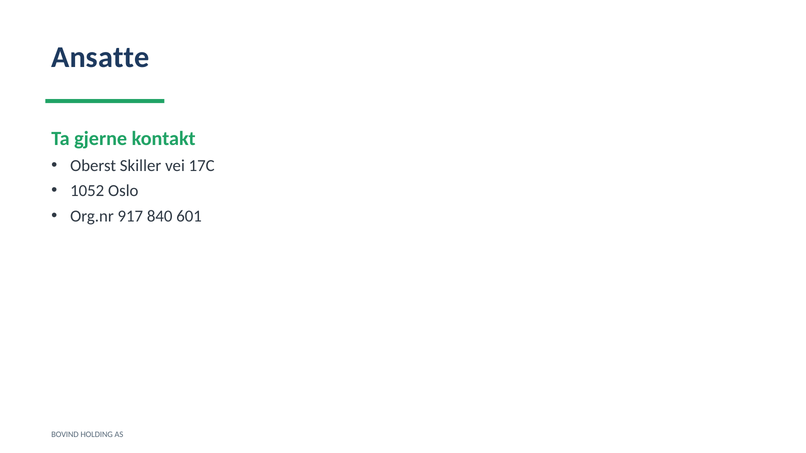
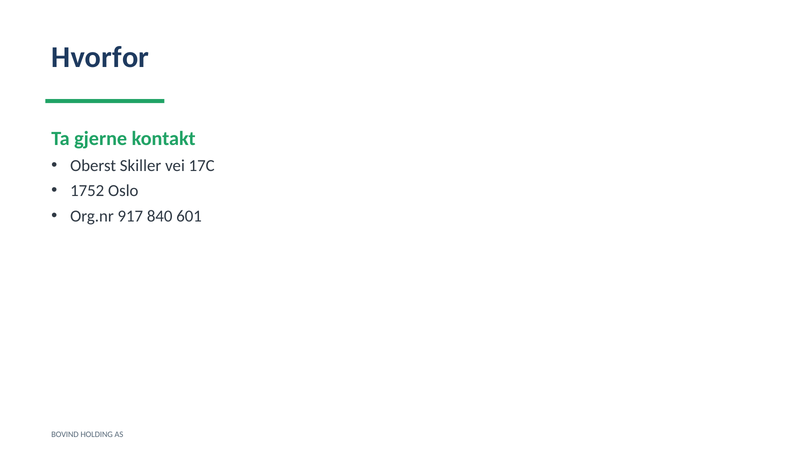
Ansatte: Ansatte -> Hvorfor
1052: 1052 -> 1752
